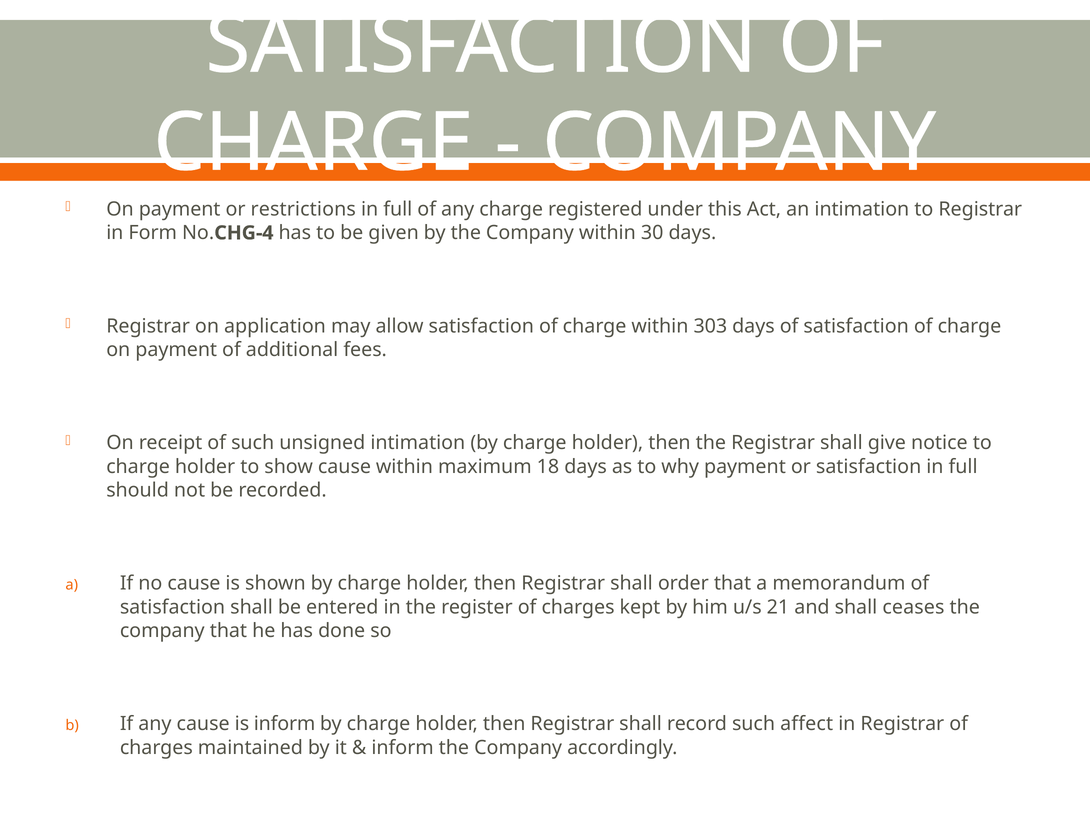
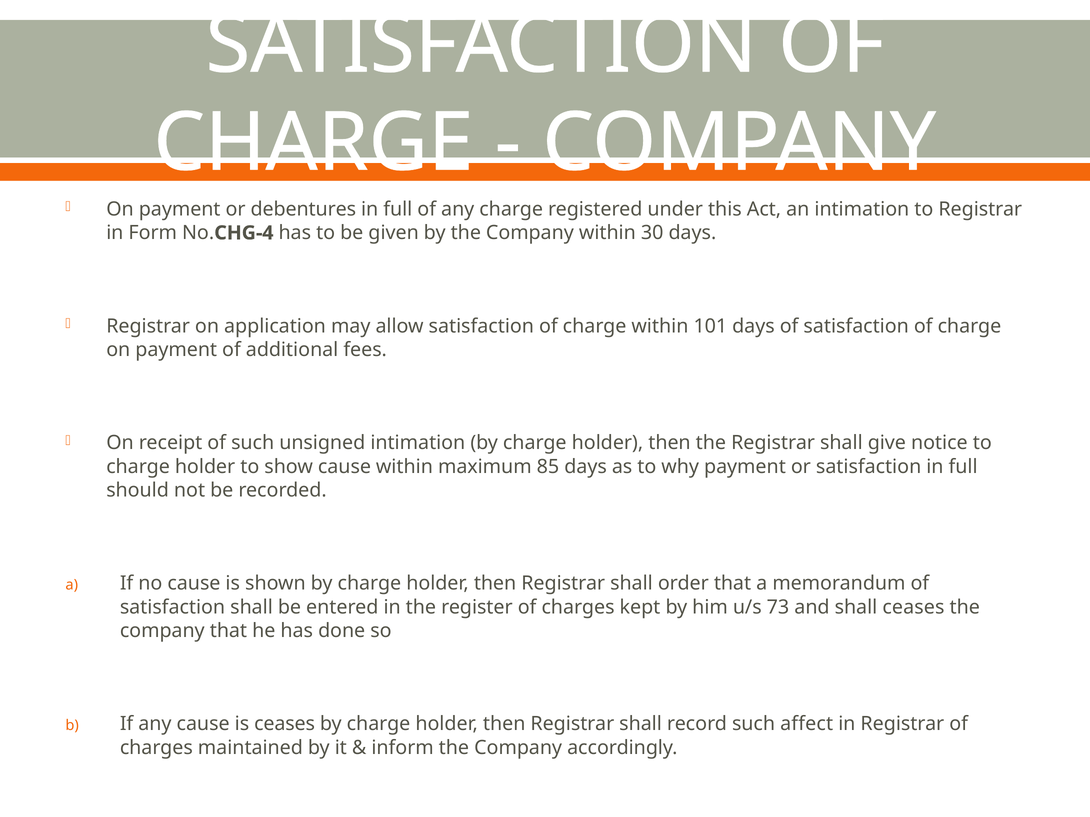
restrictions: restrictions -> debentures
303: 303 -> 101
18: 18 -> 85
21: 21 -> 73
is inform: inform -> ceases
